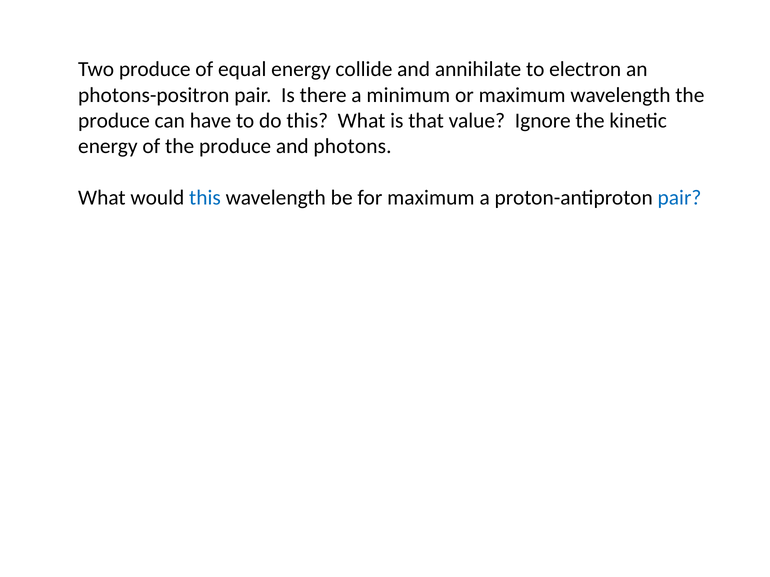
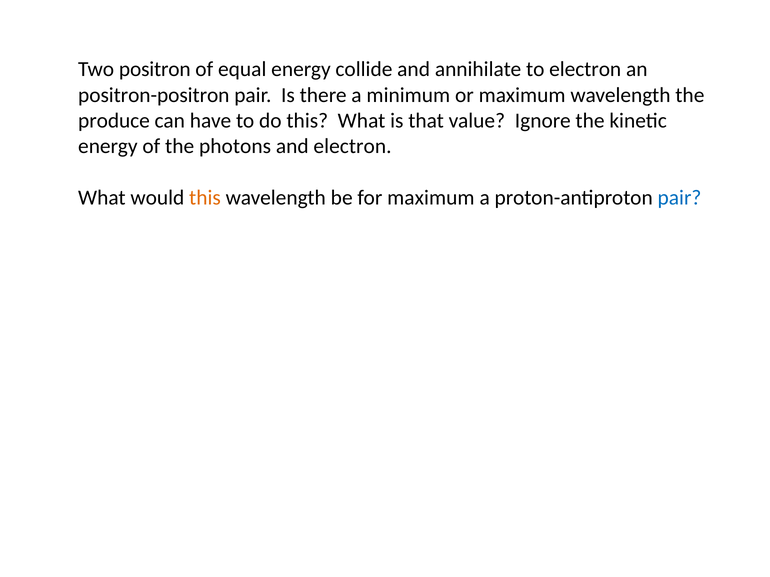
Two produce: produce -> positron
photons-positron: photons-positron -> positron-positron
of the produce: produce -> photons
and photons: photons -> electron
this at (205, 198) colour: blue -> orange
